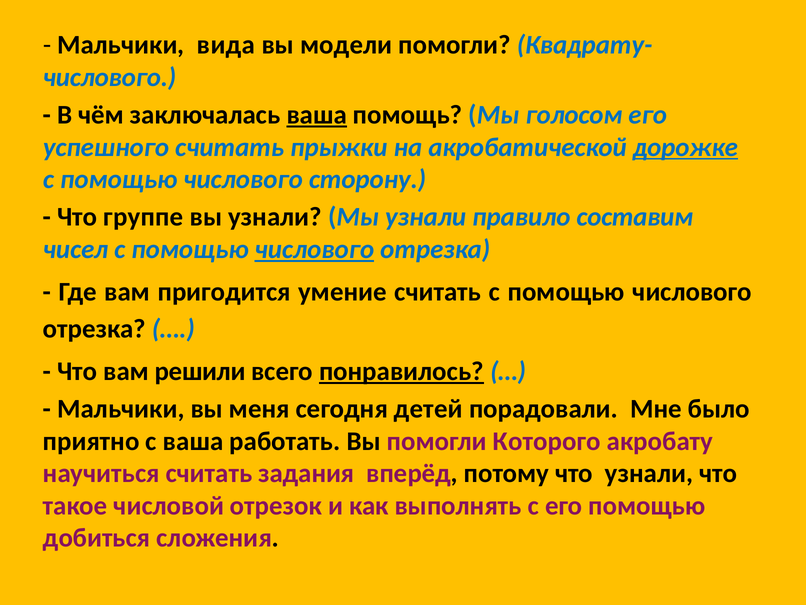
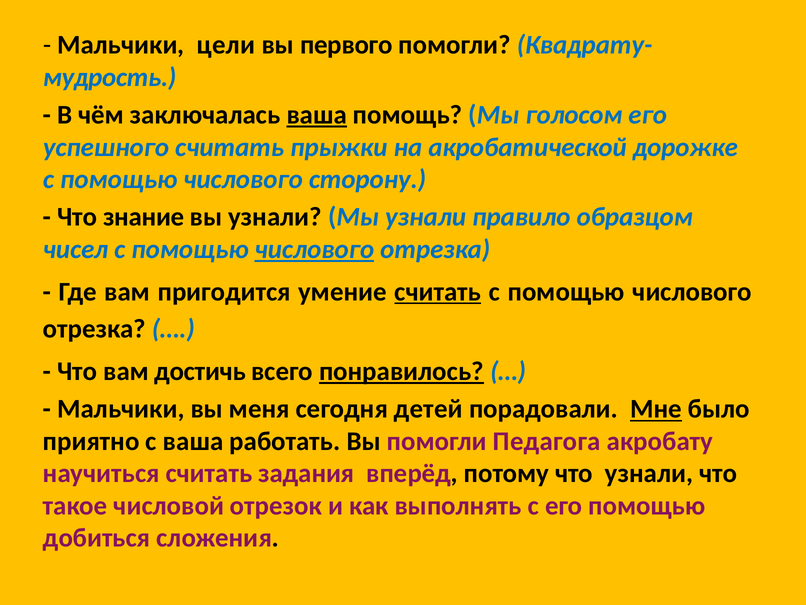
вида: вида -> цели
модели: модели -> первого
числового at (110, 77): числового -> мудрость
дорожке underline: present -> none
группе: группе -> знание
составим: составим -> образцом
считать at (438, 292) underline: none -> present
решили: решили -> достичь
Мне underline: none -> present
Которого: Которого -> Педагога
